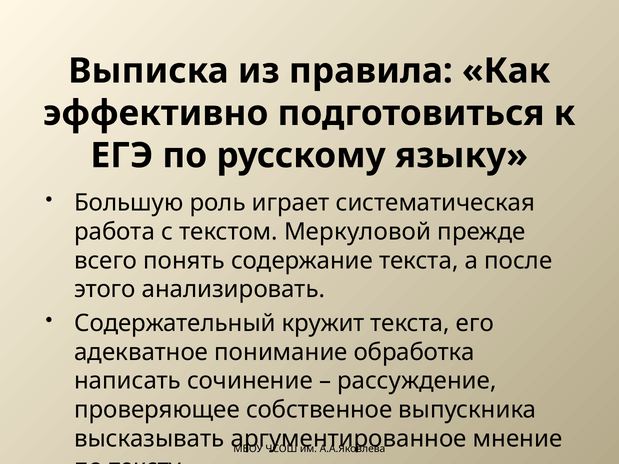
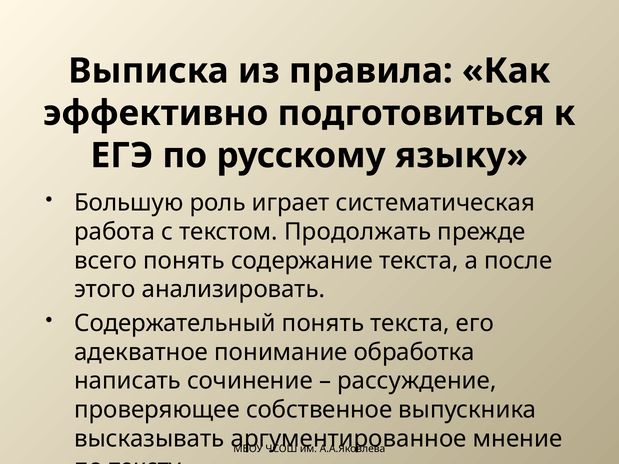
Меркуловой: Меркуловой -> Продолжать
Содержательный кружит: кружит -> понять
